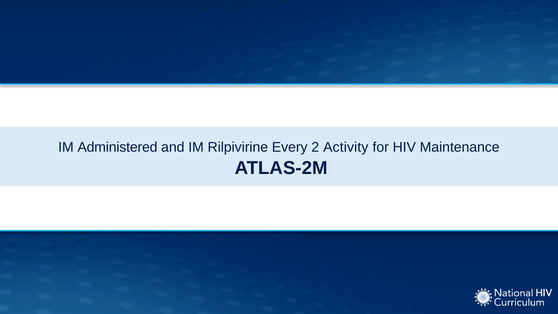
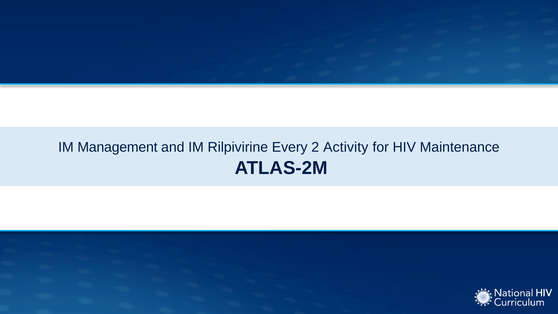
Administered: Administered -> Management
